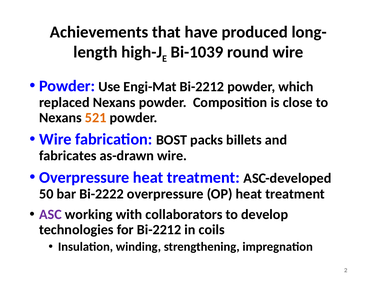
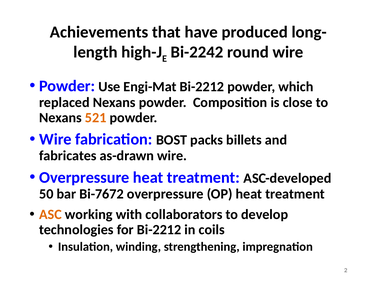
Bi-1039: Bi-1039 -> Bi-2242
Bi-2222: Bi-2222 -> Bi-7672
ASC colour: purple -> orange
